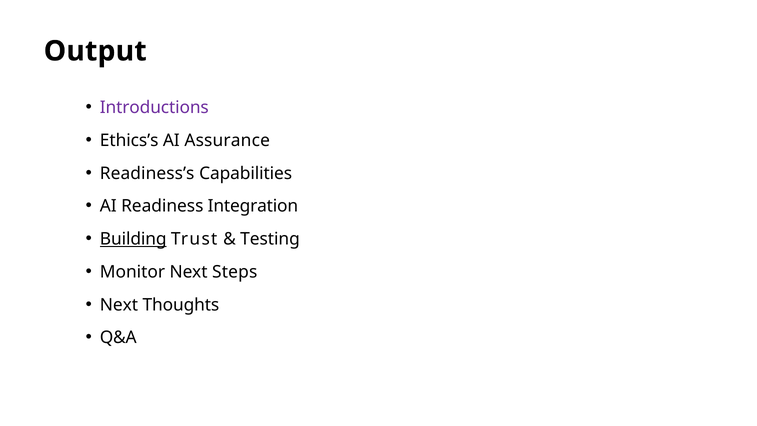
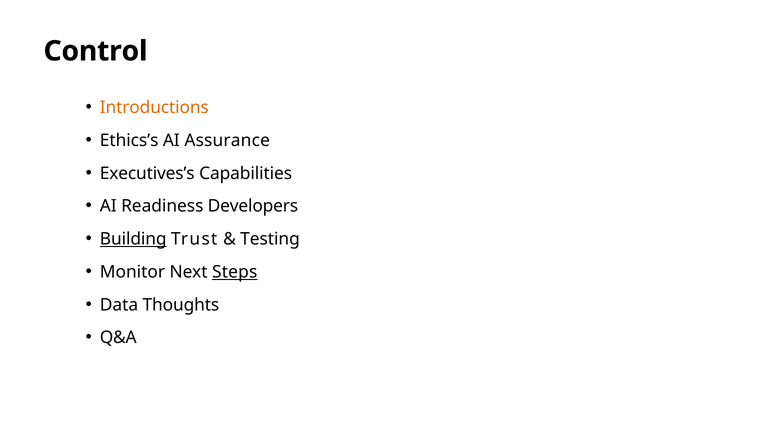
Output: Output -> Control
Introductions colour: purple -> orange
Readiness’s: Readiness’s -> Executives’s
Integration: Integration -> Developers
Steps underline: none -> present
Next at (119, 305): Next -> Data
